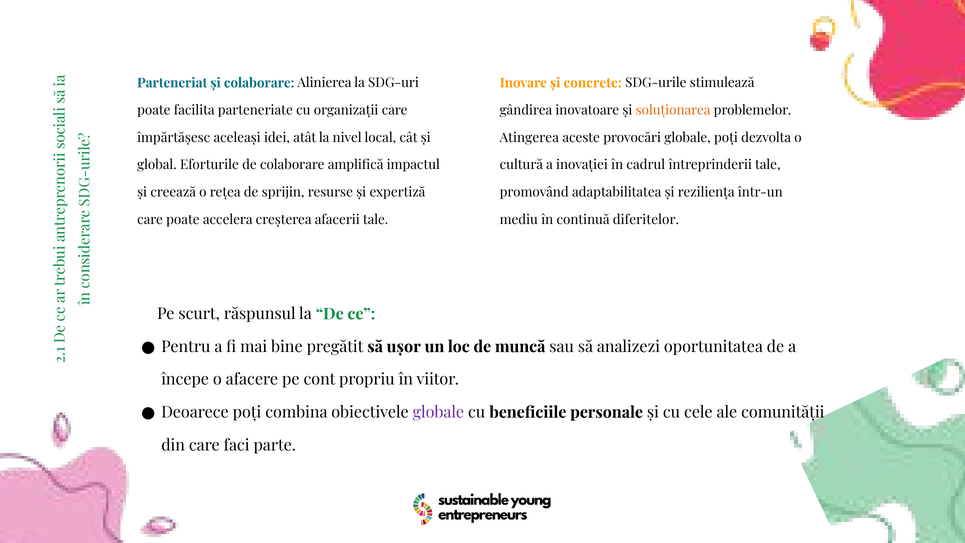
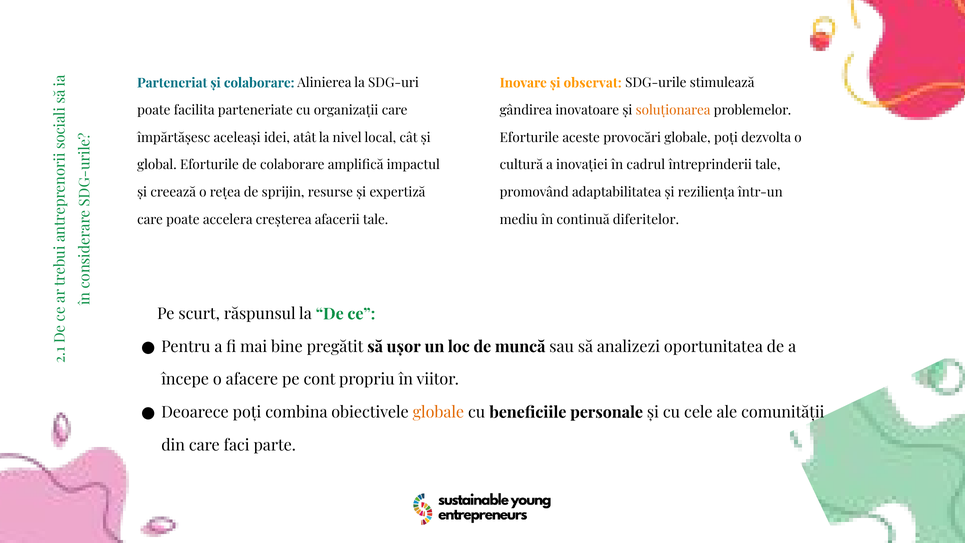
concrete: concrete -> observat
Atingerea at (529, 138): Atingerea -> Eforturile
globale at (438, 412) colour: purple -> orange
